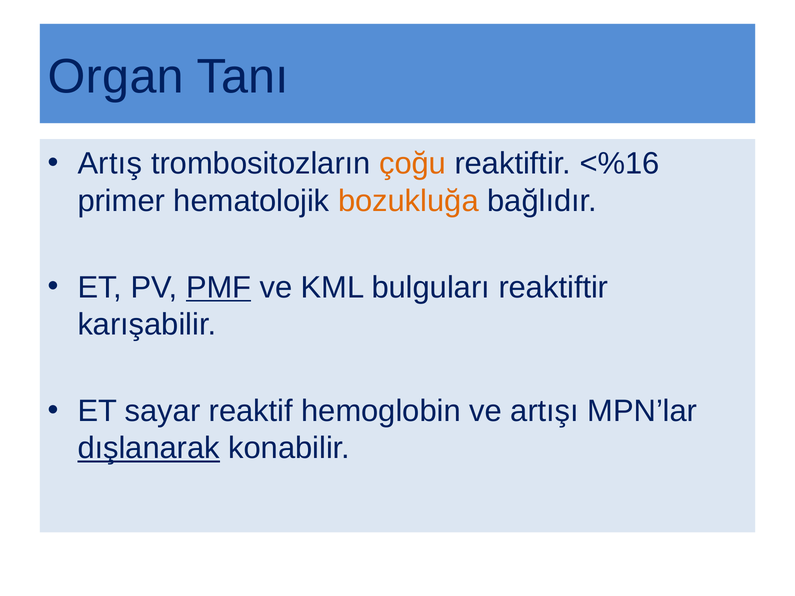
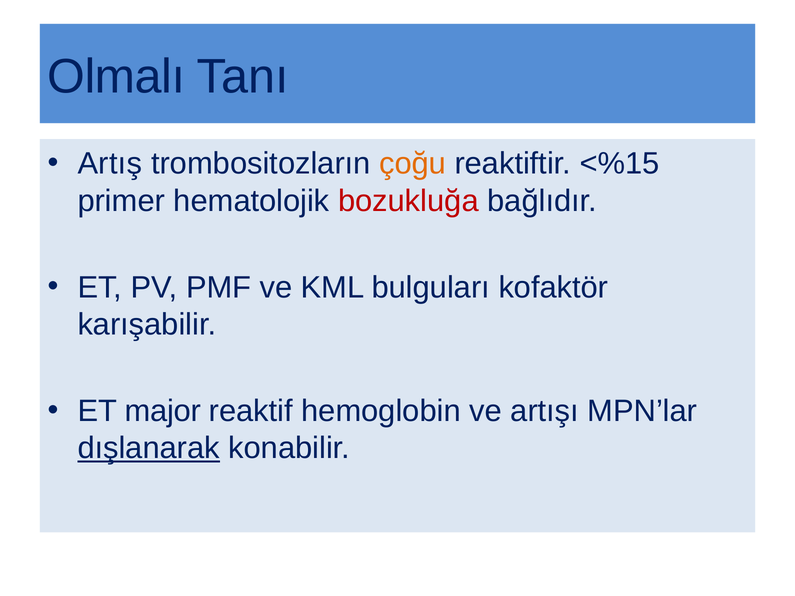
Organ: Organ -> Olmalı
<%16: <%16 -> <%15
bozukluğa colour: orange -> red
PMF underline: present -> none
bulguları reaktiftir: reaktiftir -> kofaktör
sayar: sayar -> major
